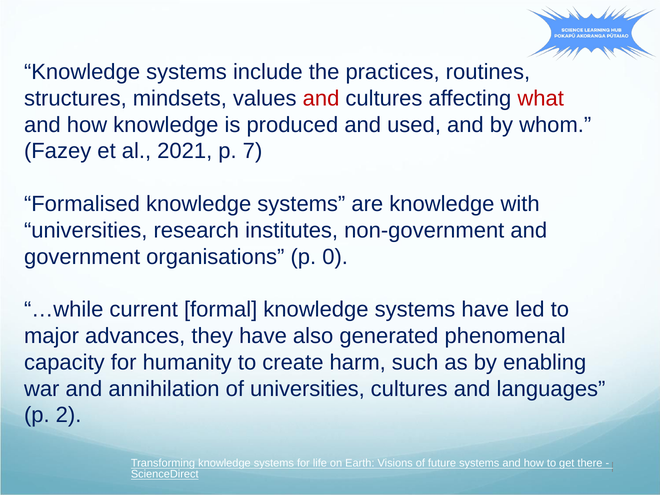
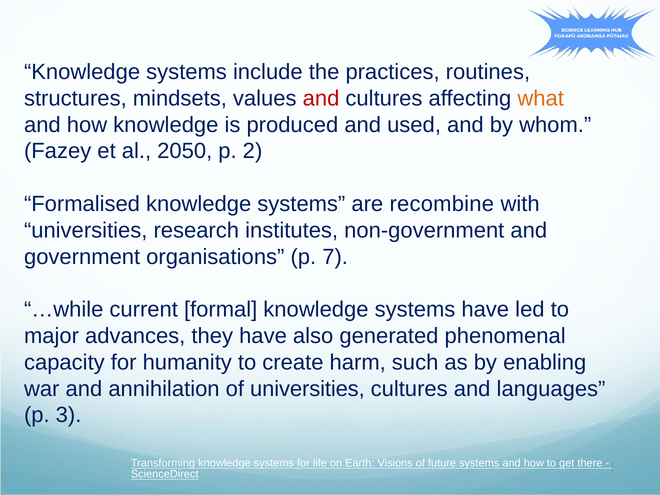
what colour: red -> orange
2021: 2021 -> 2050
7: 7 -> 2
are knowledge: knowledge -> recombine
0: 0 -> 7
2: 2 -> 3
